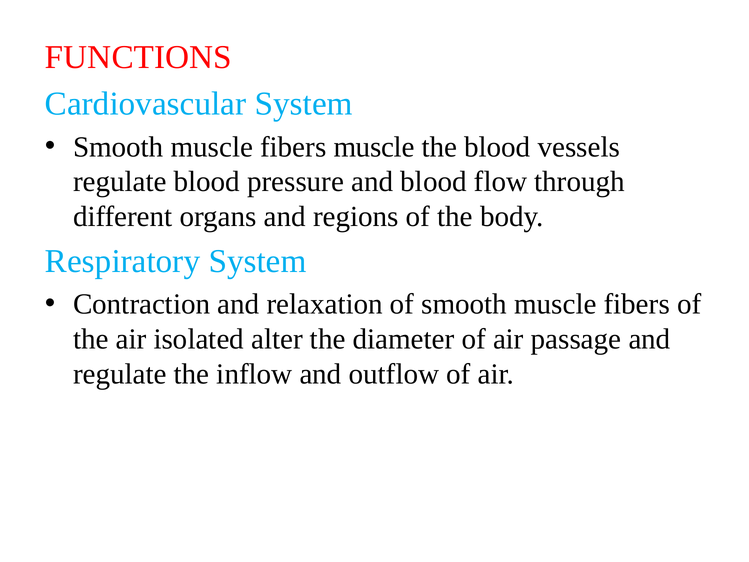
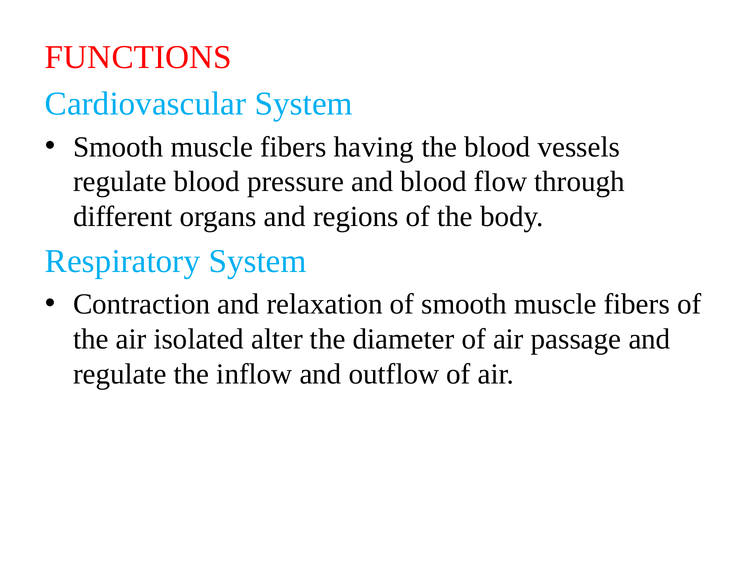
fibers muscle: muscle -> having
